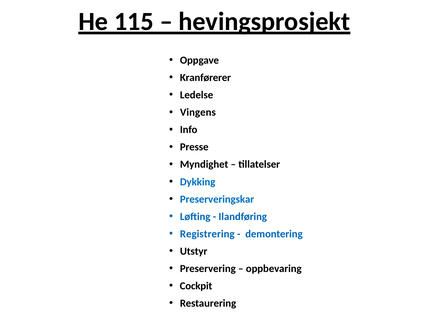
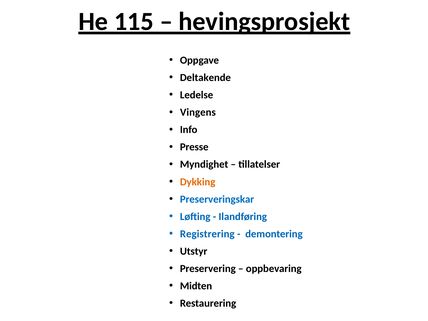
Kranførerer: Kranførerer -> Deltakende
Dykking colour: blue -> orange
Cockpit: Cockpit -> Midten
